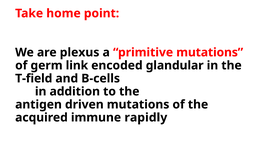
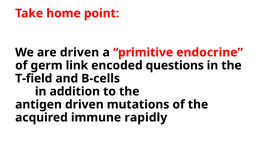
are plexus: plexus -> driven
primitive mutations: mutations -> endocrine
glandular: glandular -> questions
